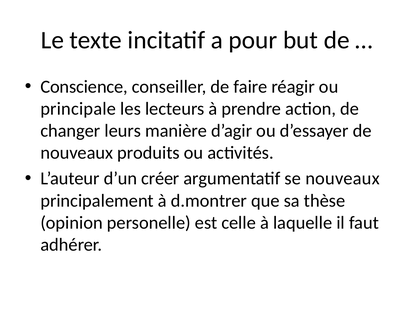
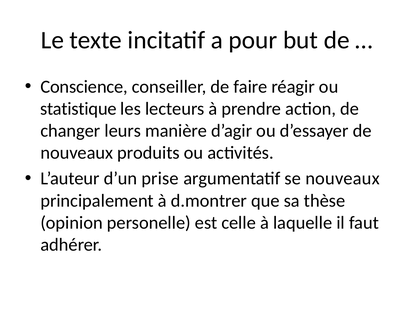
principale: principale -> statistique
créer: créer -> prise
